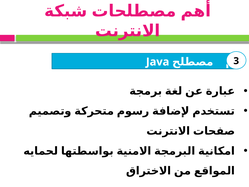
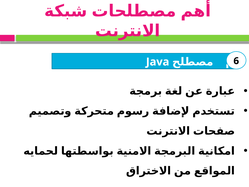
3: 3 -> 6
